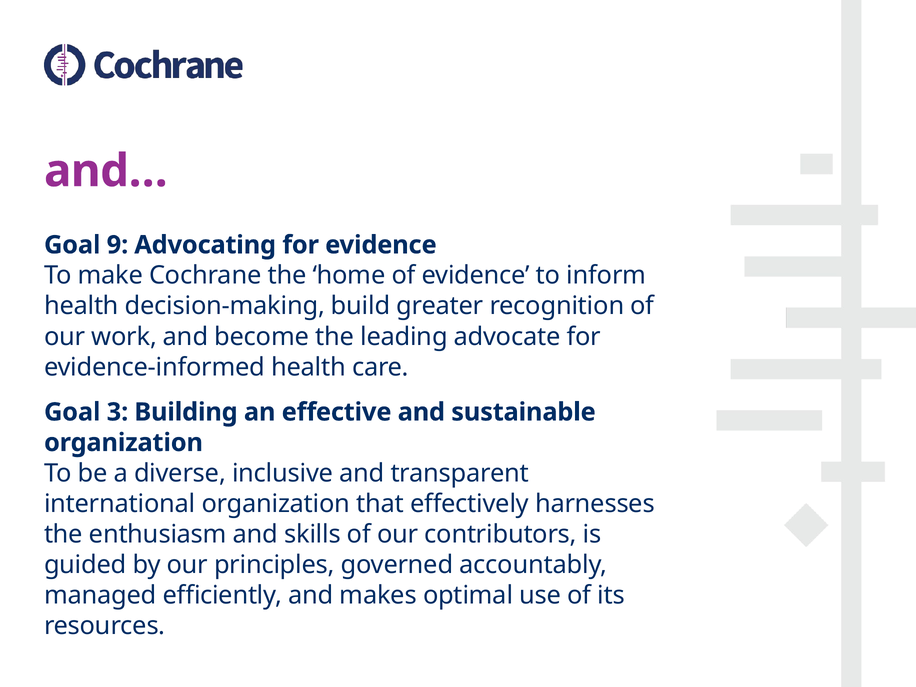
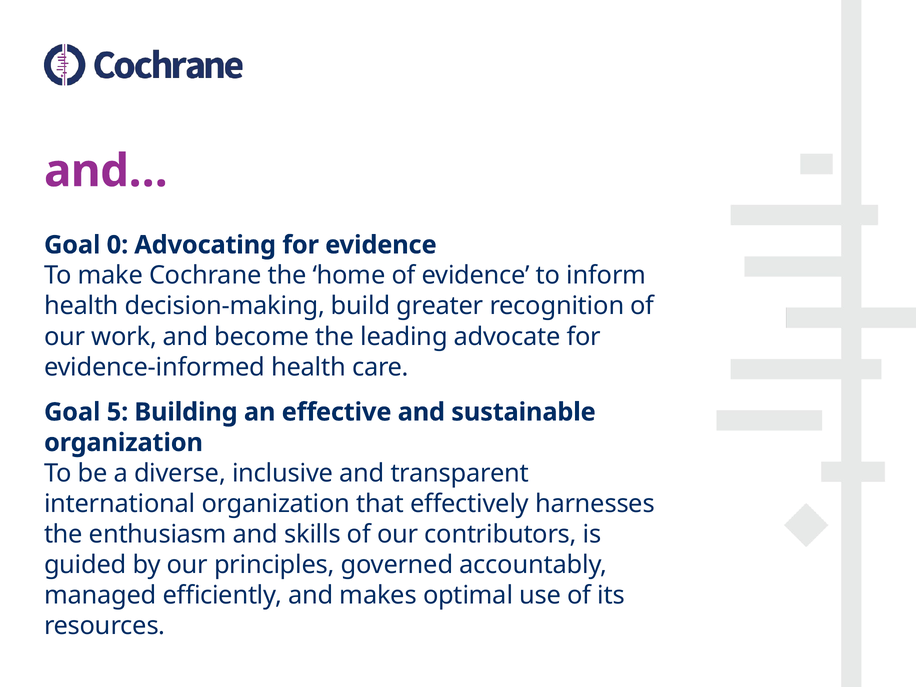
9: 9 -> 0
3: 3 -> 5
